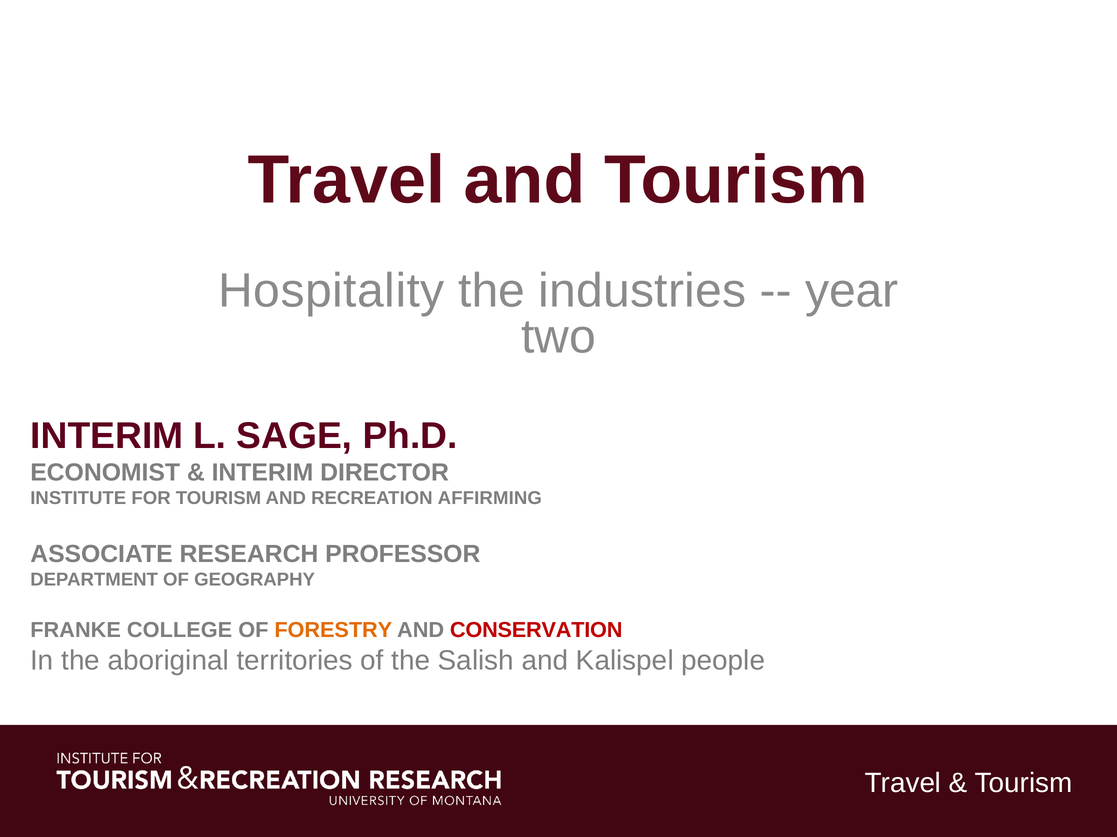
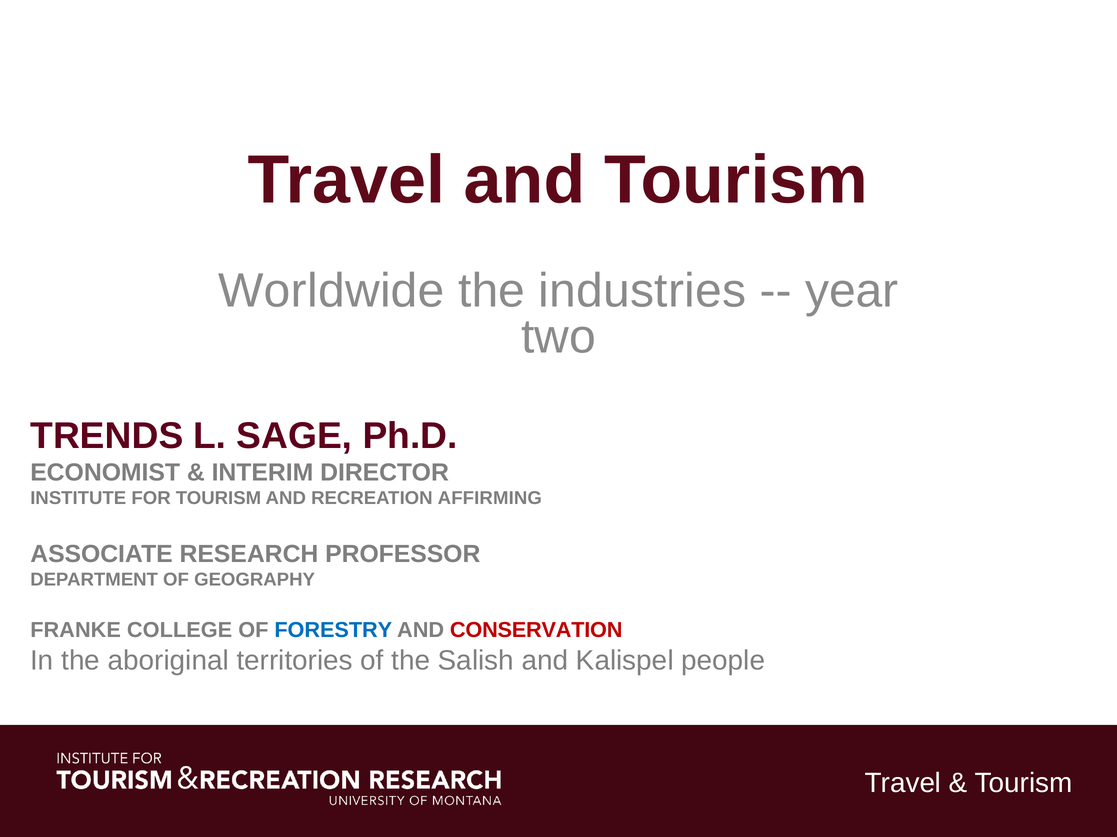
Hospitality: Hospitality -> Worldwide
INTERIM at (107, 436): INTERIM -> TRENDS
FORESTRY colour: orange -> blue
